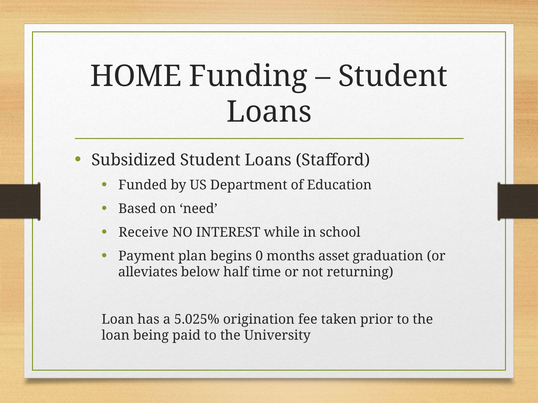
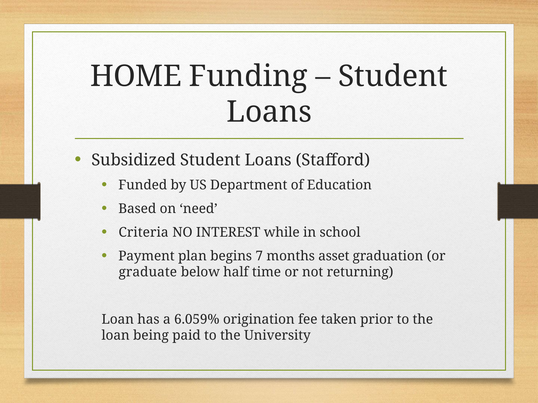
Receive: Receive -> Criteria
0: 0 -> 7
alleviates: alleviates -> graduate
5.025%: 5.025% -> 6.059%
